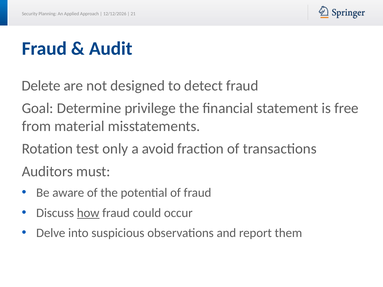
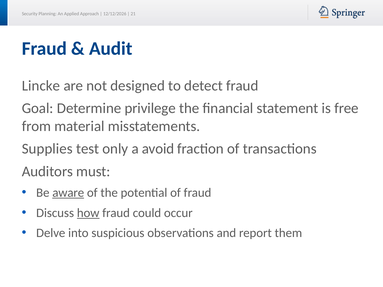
Delete: Delete -> Lincke
Rotation: Rotation -> Supplies
aware underline: none -> present
